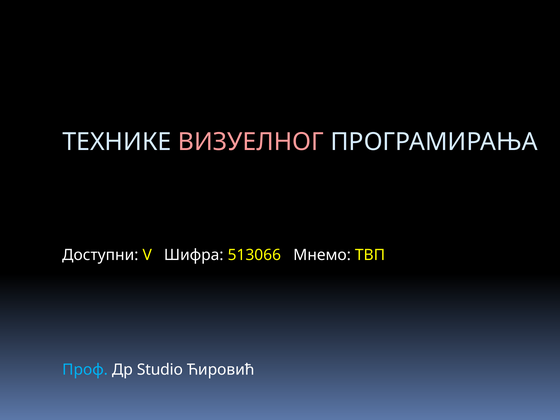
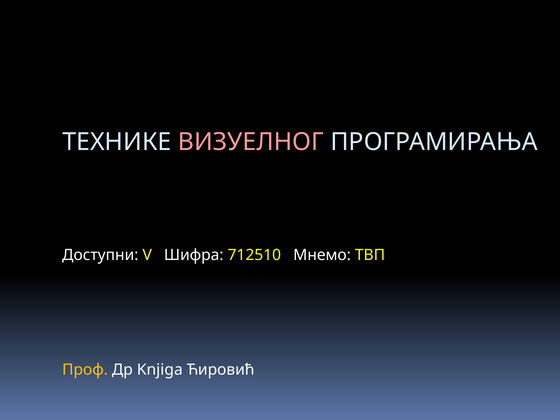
513066: 513066 -> 712510
Проф colour: light blue -> yellow
Studio: Studio -> Knjiga
